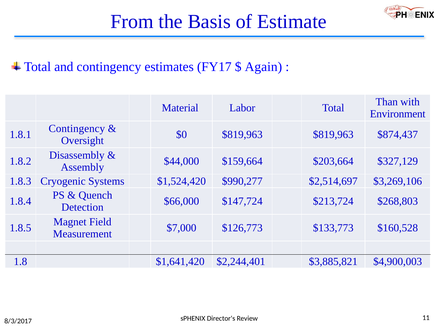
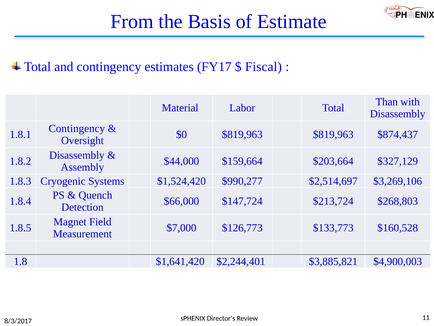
Again: Again -> Fiscal
Environment at (398, 114): Environment -> Disassembly
